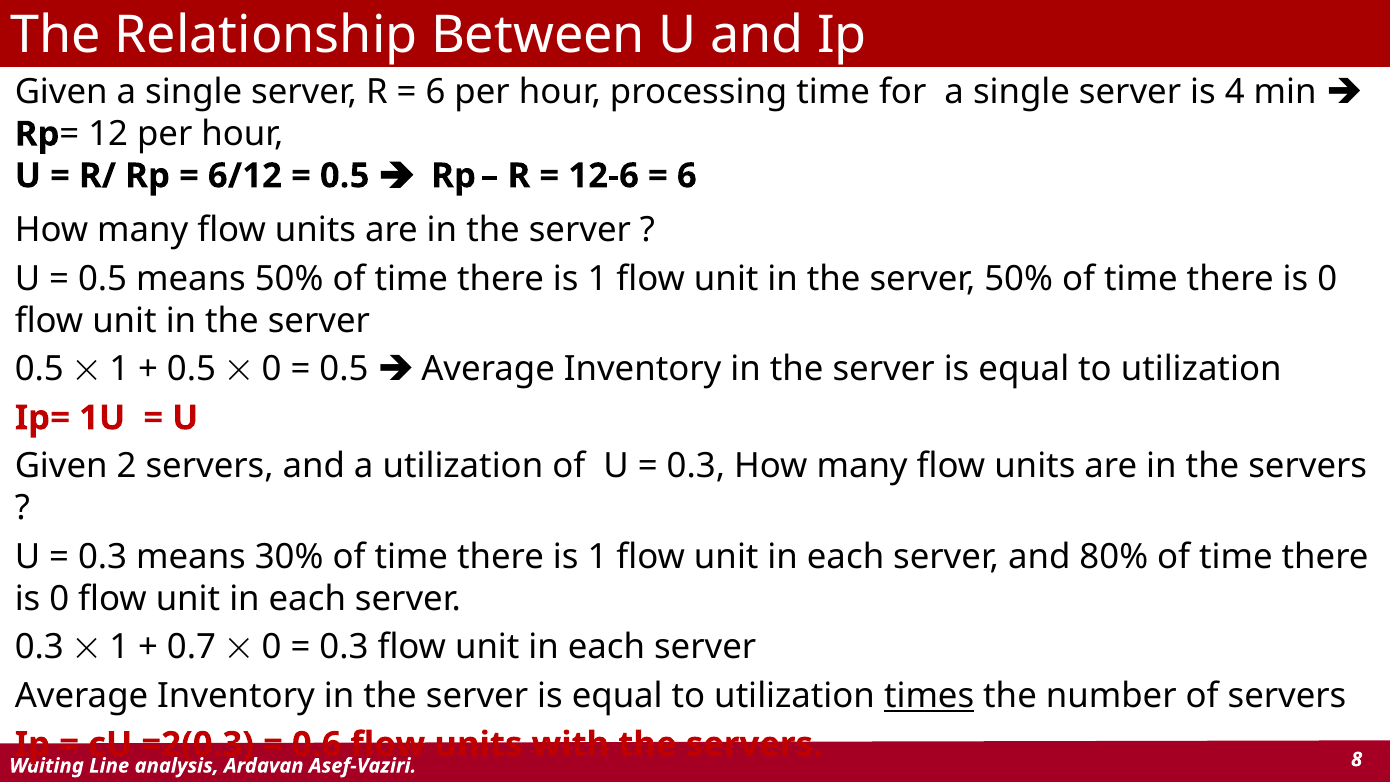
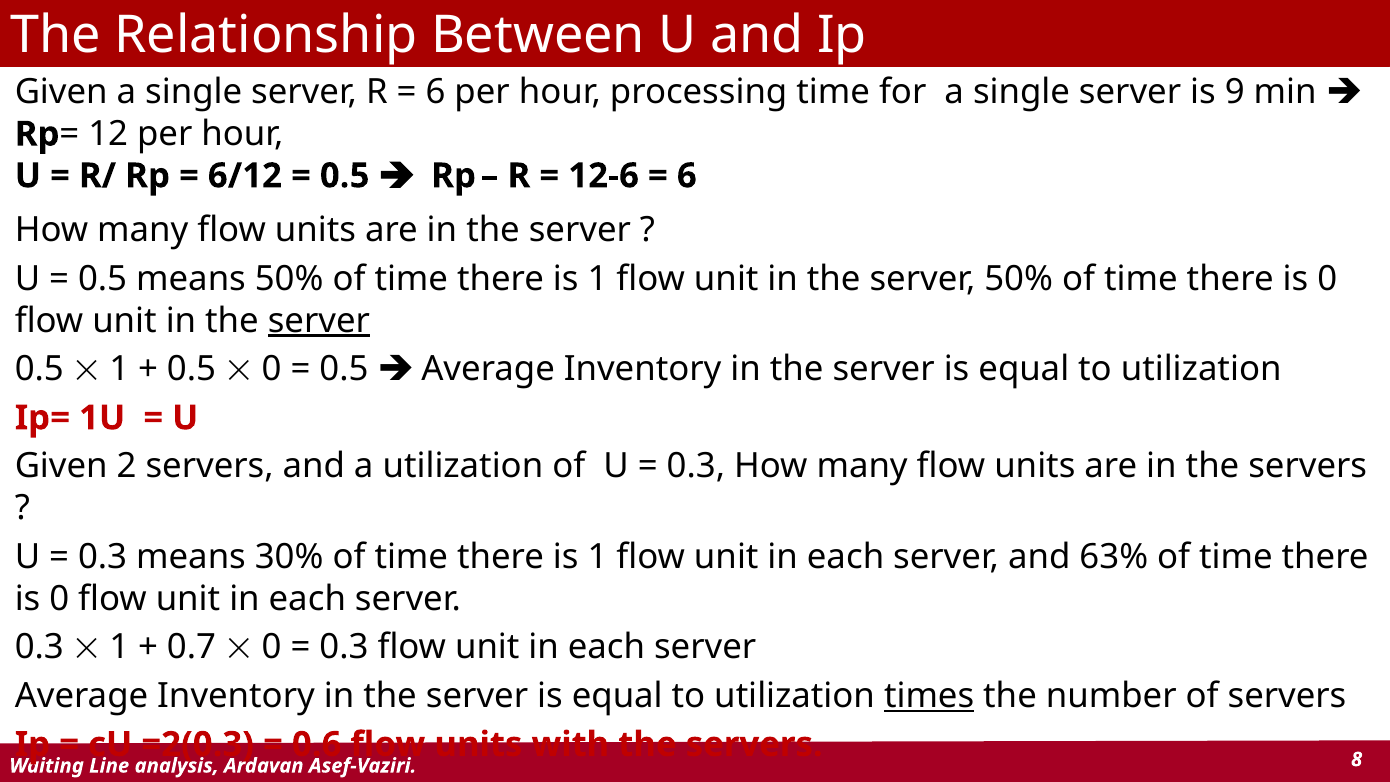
4: 4 -> 9
server at (319, 321) underline: none -> present
80%: 80% -> 63%
